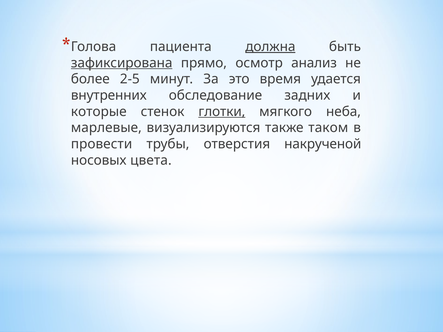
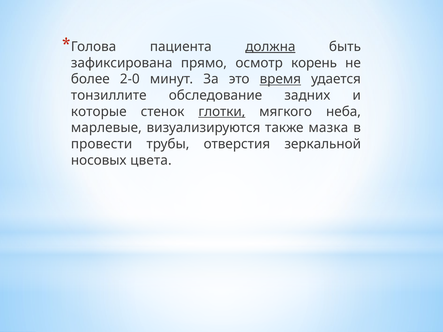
зафиксирована underline: present -> none
анализ: анализ -> корень
2-5: 2-5 -> 2-0
время underline: none -> present
внутренних: внутренних -> тонзиллите
таком: таком -> мазка
накрученой: накрученой -> зеркальной
